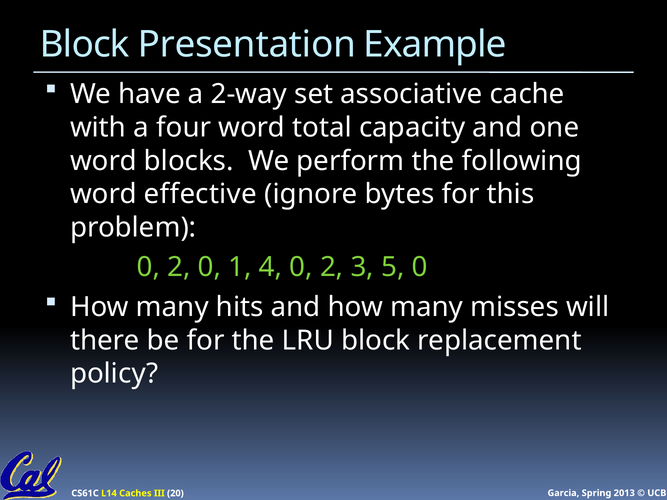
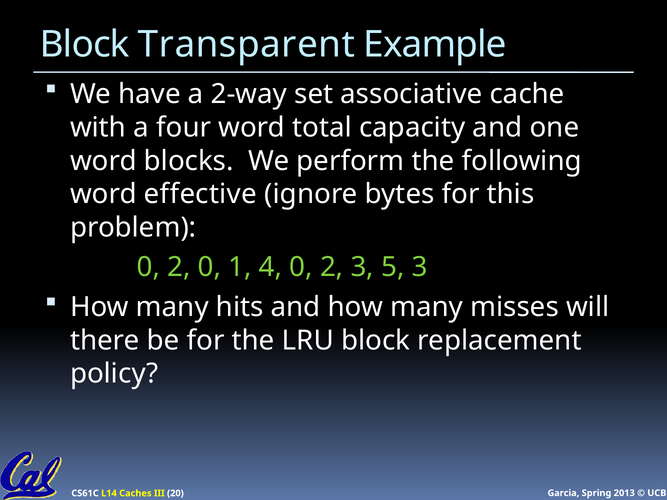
Presentation: Presentation -> Transparent
5 0: 0 -> 3
